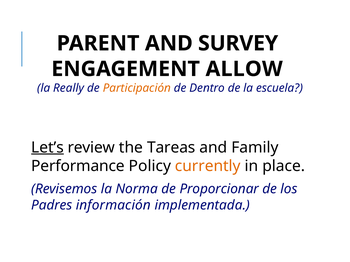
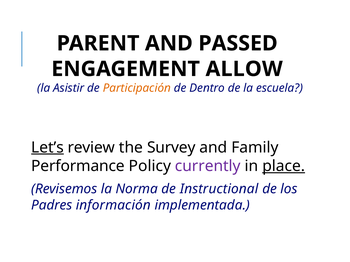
SURVEY: SURVEY -> PASSED
Really: Really -> Asistir
Tareas: Tareas -> Survey
currently colour: orange -> purple
place underline: none -> present
Proporcionar: Proporcionar -> Instructional
